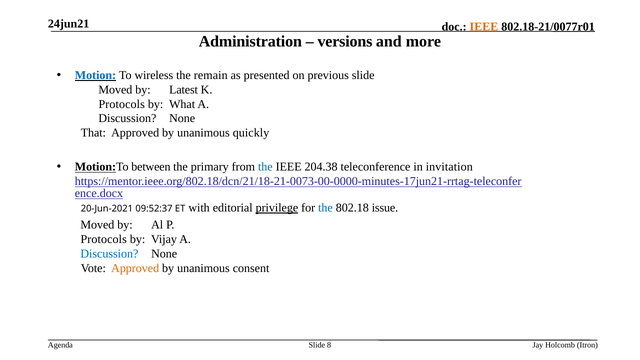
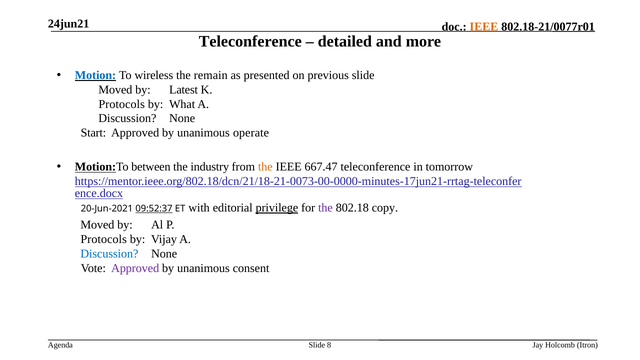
Administration at (250, 42): Administration -> Teleconference
versions: versions -> detailed
That: That -> Start
quickly: quickly -> operate
primary: primary -> industry
the at (265, 167) colour: blue -> orange
204.38: 204.38 -> 667.47
invitation: invitation -> tomorrow
09:52:37 underline: none -> present
the at (325, 208) colour: blue -> purple
issue: issue -> copy
Approved at (135, 268) colour: orange -> purple
